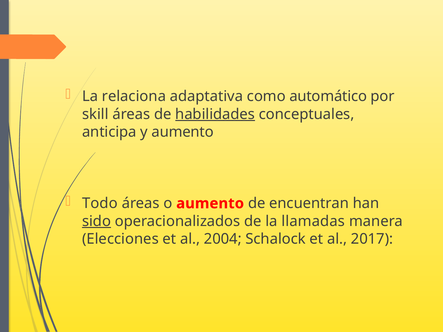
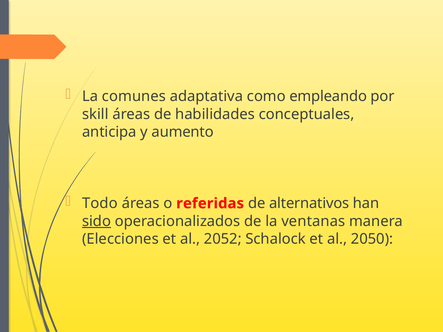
relaciona: relaciona -> comunes
automático: automático -> empleando
habilidades underline: present -> none
o aumento: aumento -> referidas
encuentran: encuentran -> alternativos
llamadas: llamadas -> ventanas
2004: 2004 -> 2052
2017: 2017 -> 2050
